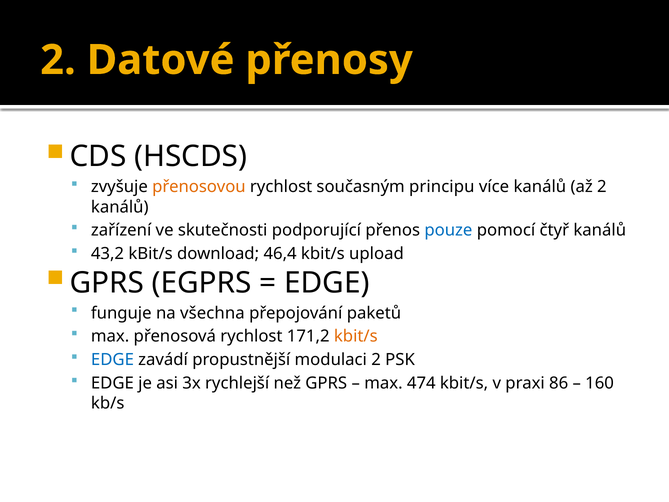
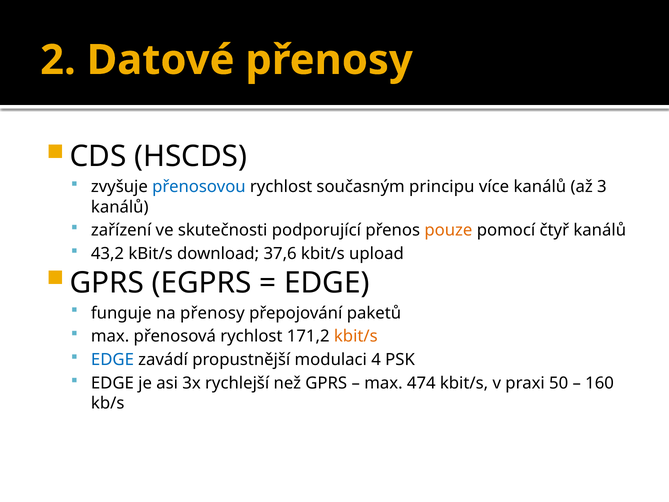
přenosovou colour: orange -> blue
až 2: 2 -> 3
pouze colour: blue -> orange
46,4: 46,4 -> 37,6
na všechna: všechna -> přenosy
modulaci 2: 2 -> 4
86: 86 -> 50
